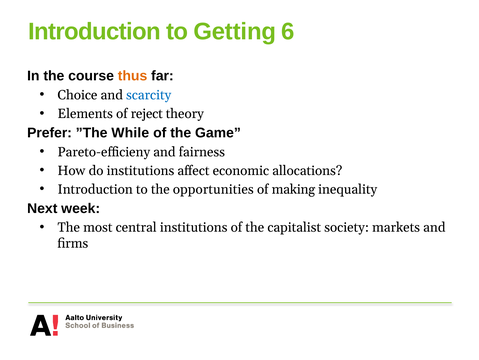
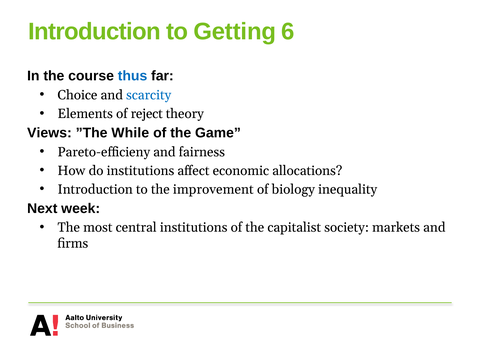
thus colour: orange -> blue
Prefer: Prefer -> Views
opportunities: opportunities -> improvement
making: making -> biology
